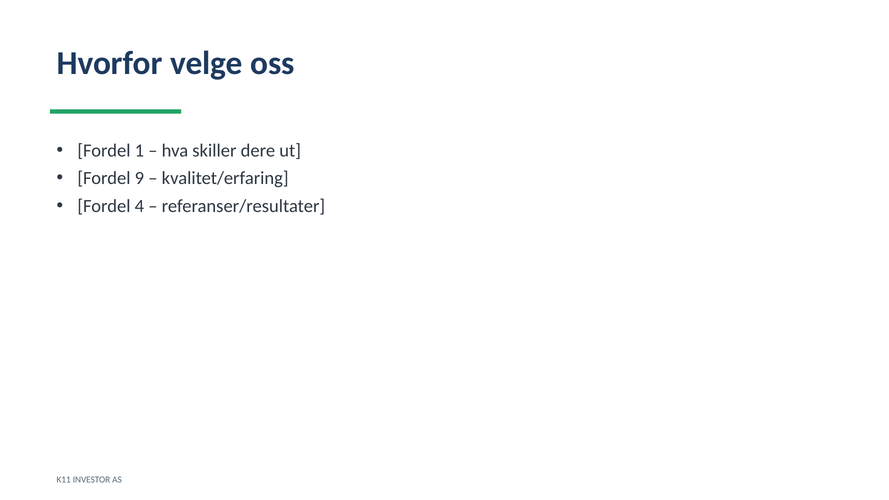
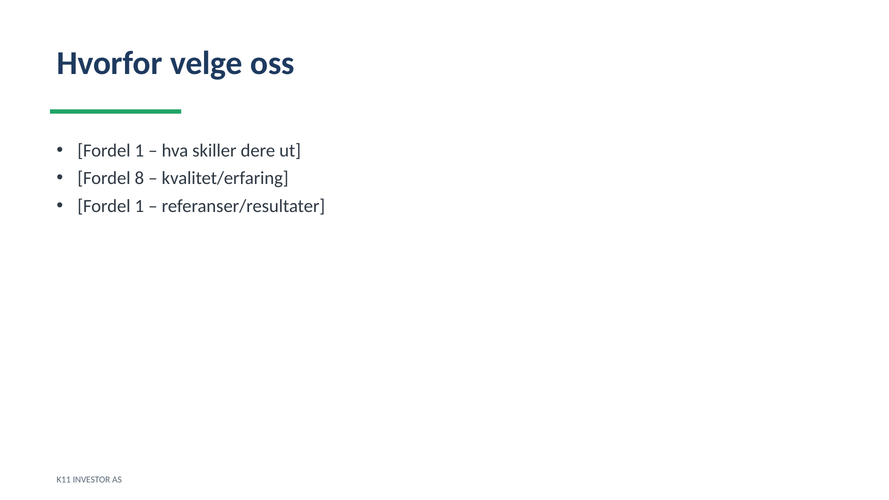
9: 9 -> 8
4 at (139, 206): 4 -> 1
